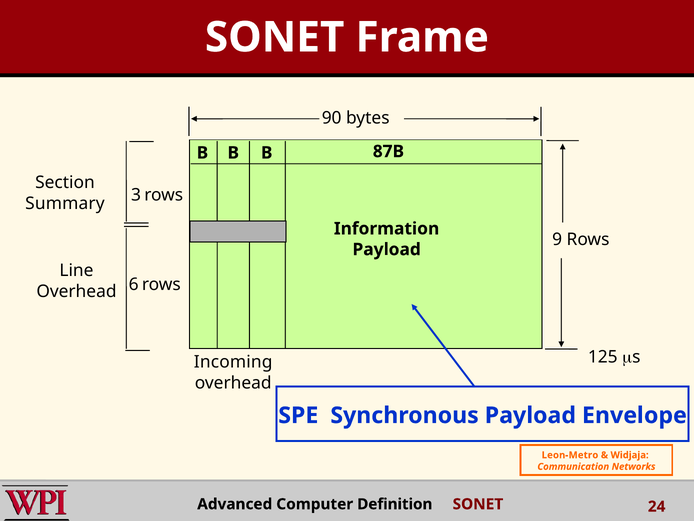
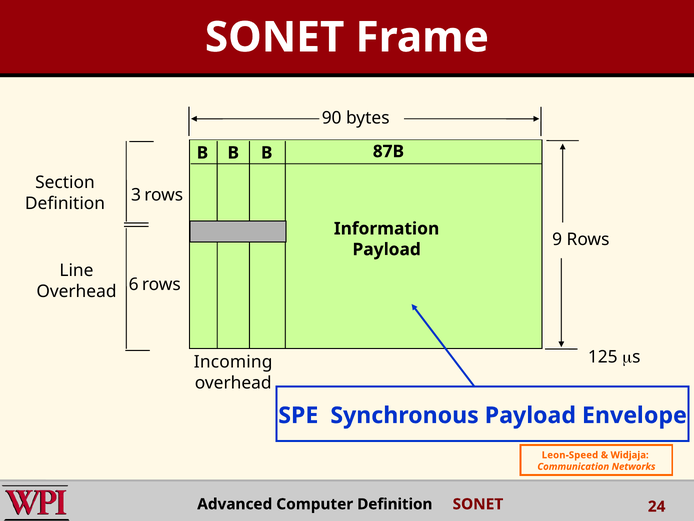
Summary at (65, 203): Summary -> Definition
Leon-Metro: Leon-Metro -> Leon-Speed
